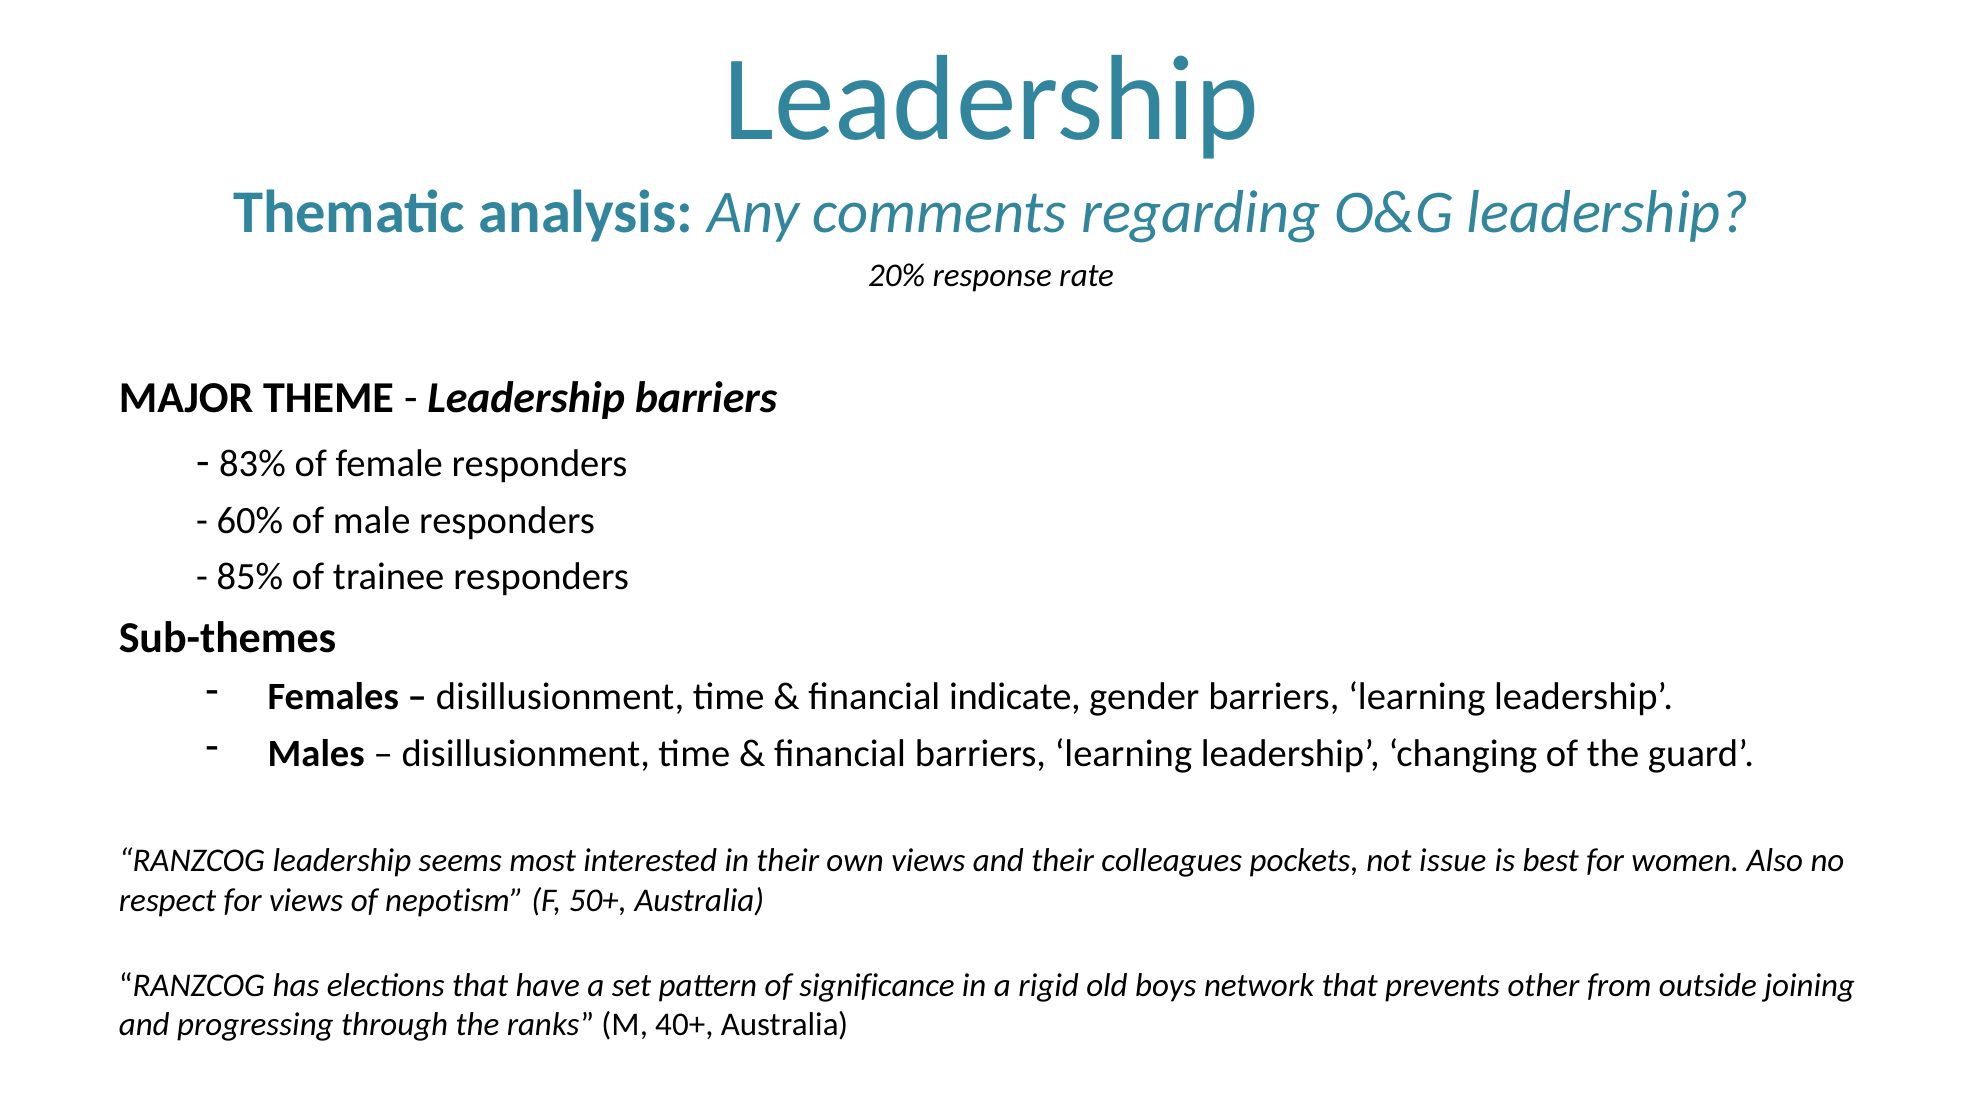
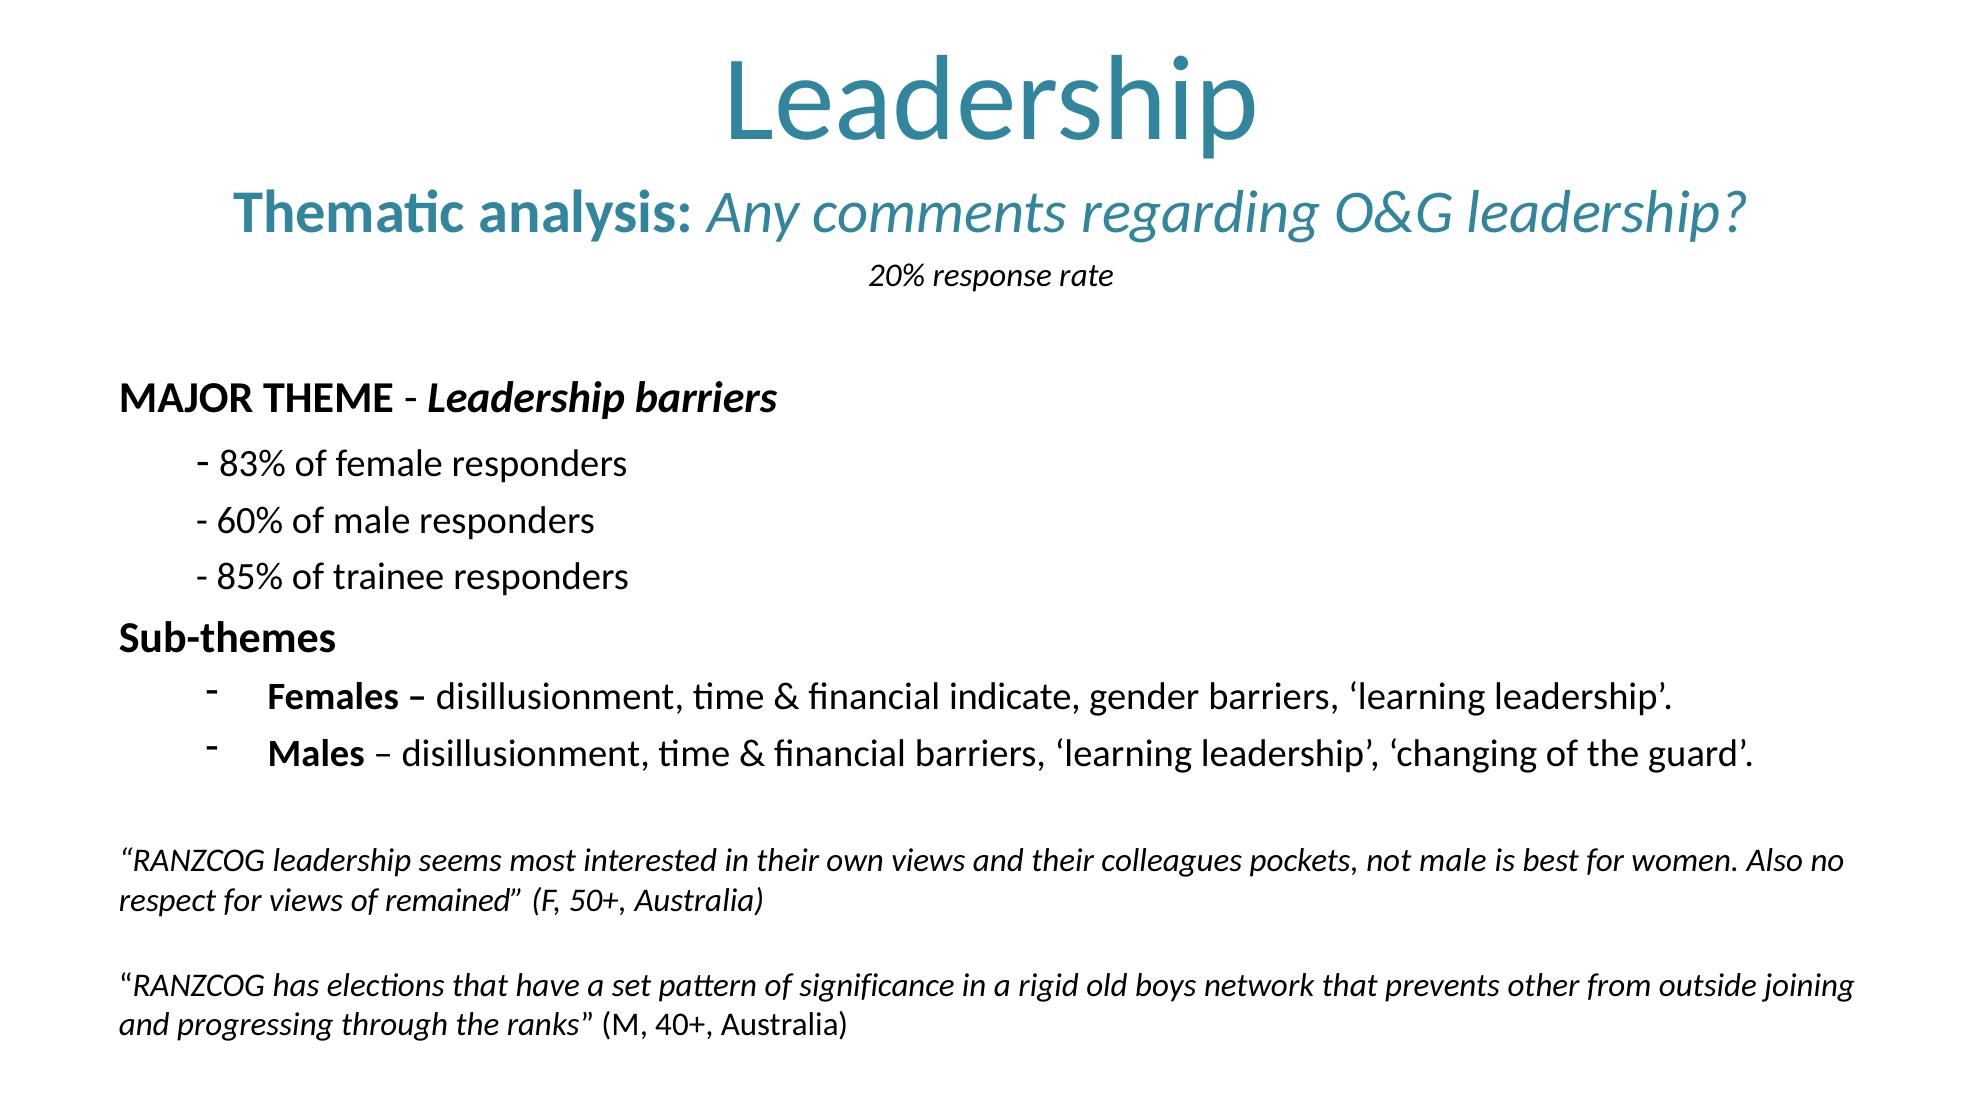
not issue: issue -> male
nepotism: nepotism -> remained
